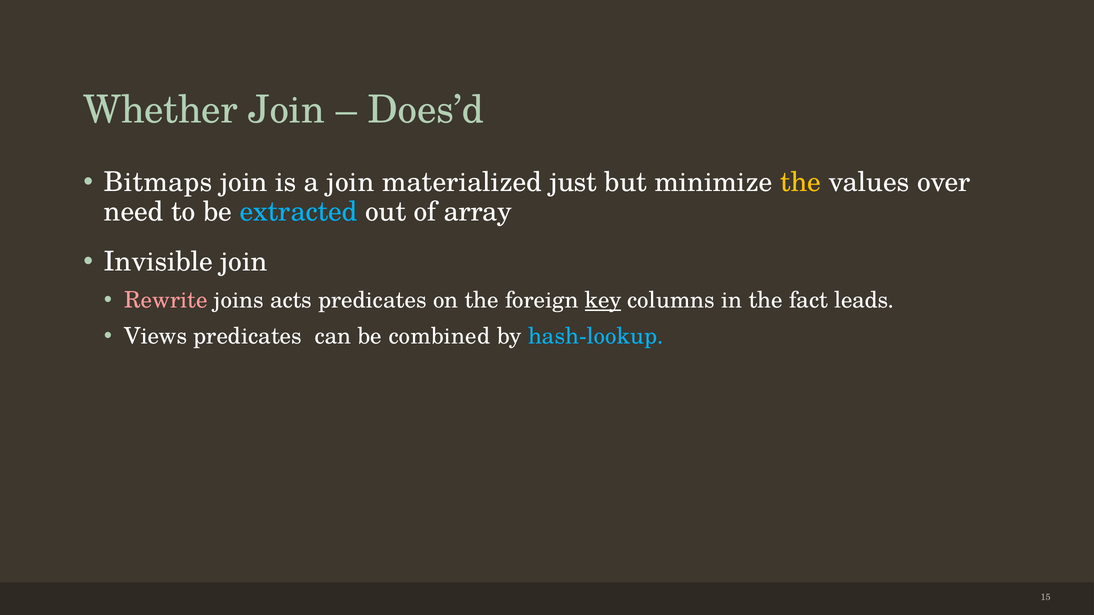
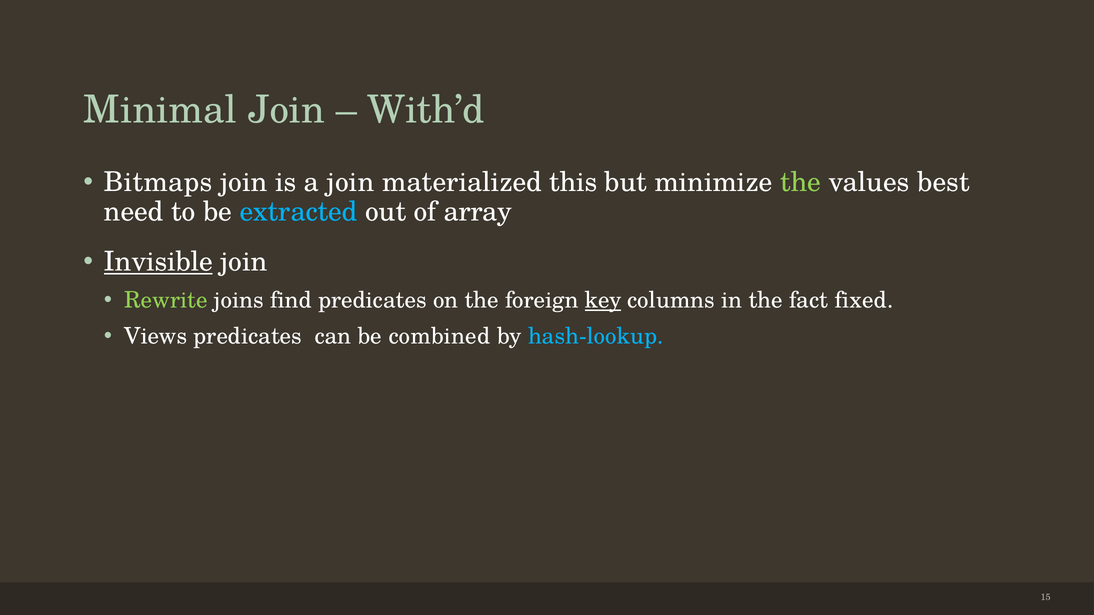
Whether: Whether -> Minimal
Does’d: Does’d -> With’d
just: just -> this
the at (800, 183) colour: yellow -> light green
over: over -> best
Invisible underline: none -> present
Rewrite colour: pink -> light green
acts: acts -> find
leads: leads -> fixed
